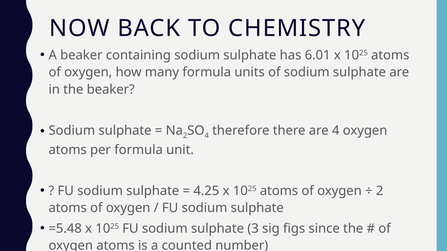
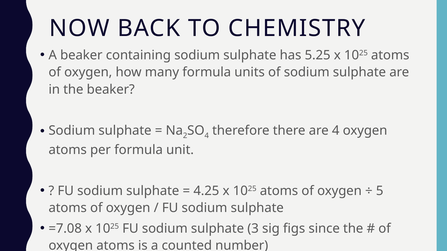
6.01: 6.01 -> 5.25
2 at (380, 191): 2 -> 5
=5.48: =5.48 -> =7.08
